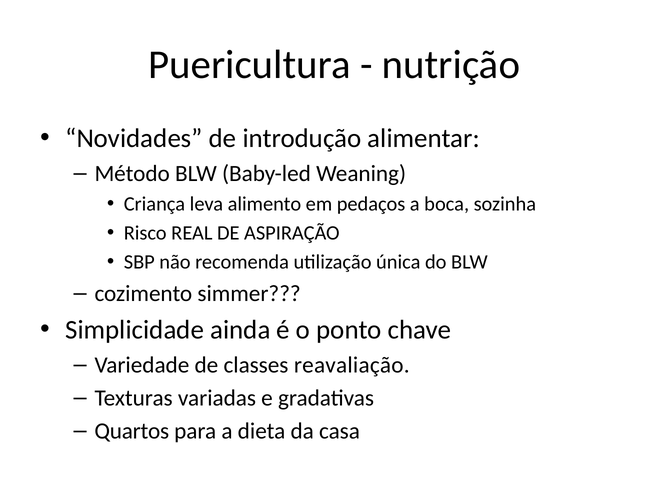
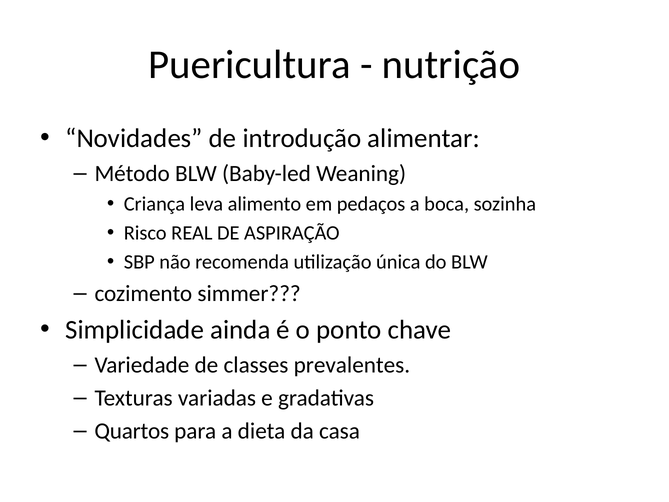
reavaliação: reavaliação -> prevalentes
